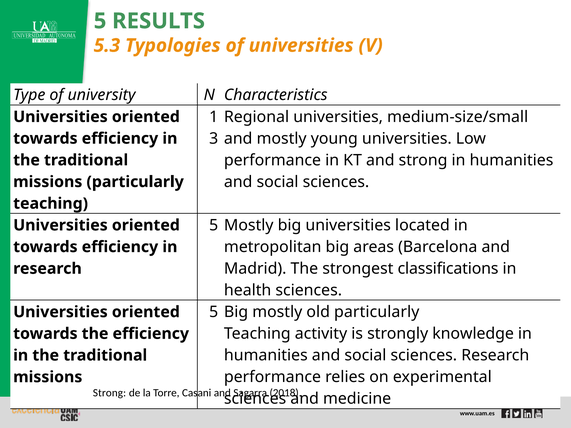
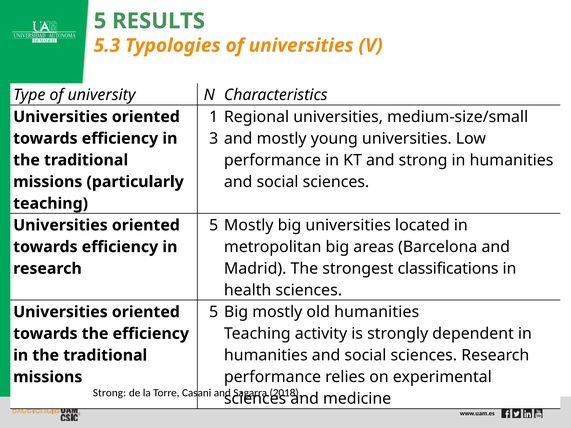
old particularly: particularly -> humanities
knowledge: knowledge -> dependent
